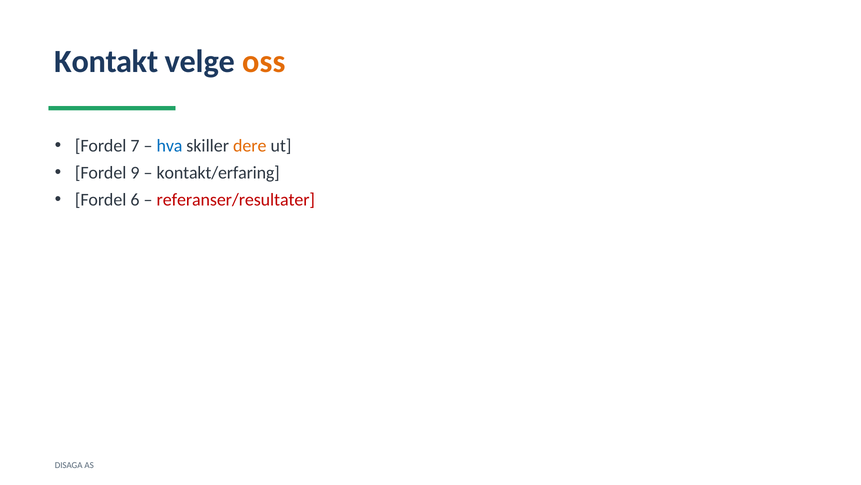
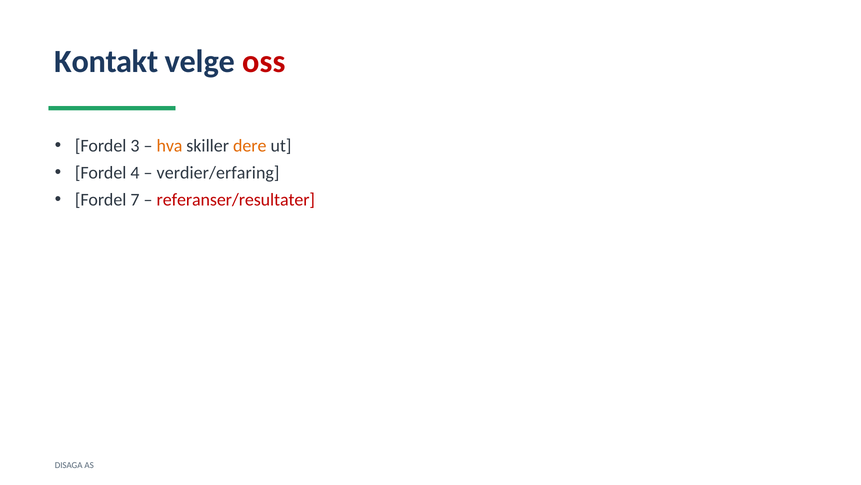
oss colour: orange -> red
7: 7 -> 3
hva colour: blue -> orange
9: 9 -> 4
kontakt/erfaring: kontakt/erfaring -> verdier/erfaring
6: 6 -> 7
